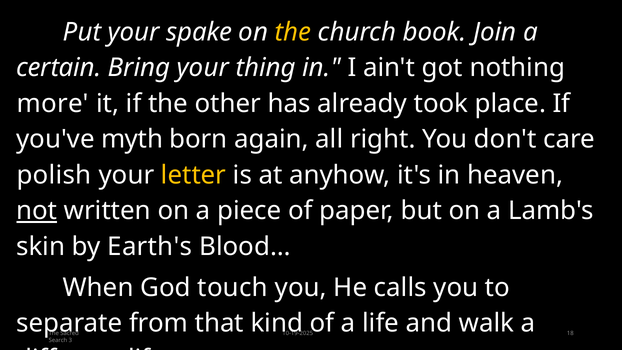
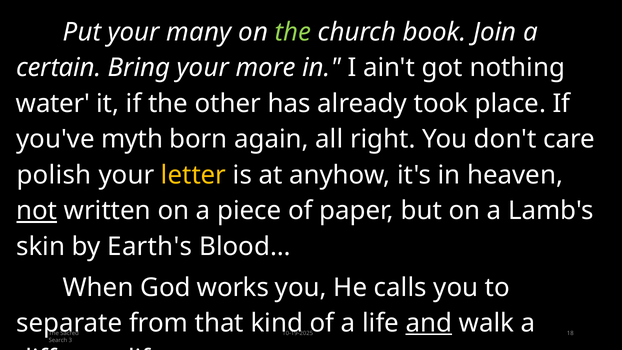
spake: spake -> many
the at (293, 32) colour: yellow -> light green
thing: thing -> more
more: more -> water
touch: touch -> works
and underline: none -> present
